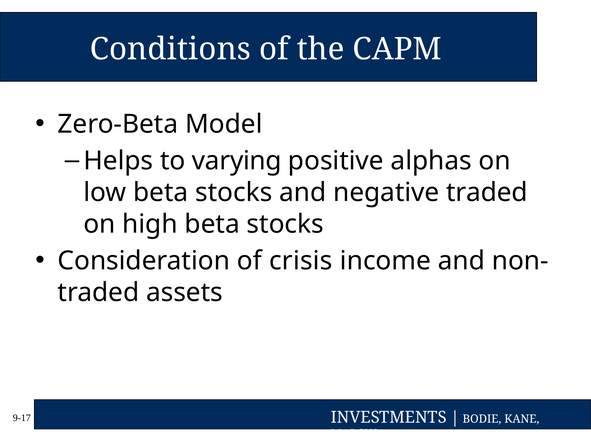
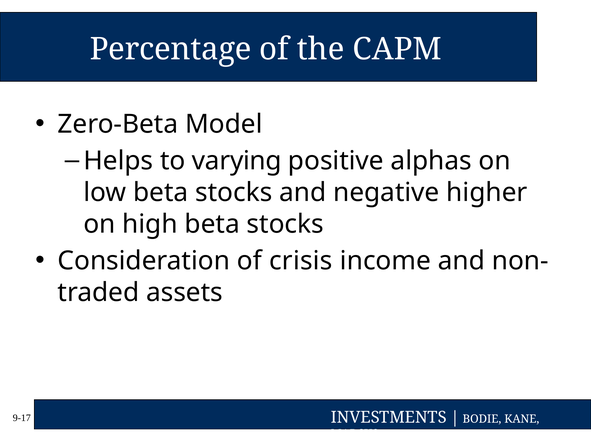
Conditions: Conditions -> Percentage
negative traded: traded -> higher
